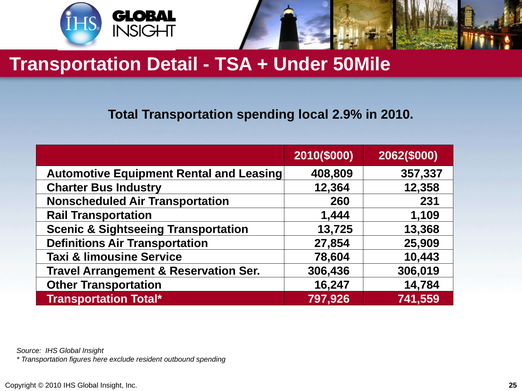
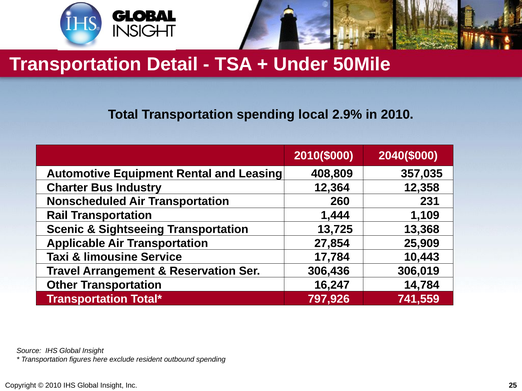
2062($000: 2062($000 -> 2040($000
357,337: 357,337 -> 357,035
Definitions: Definitions -> Applicable
78,604: 78,604 -> 17,784
